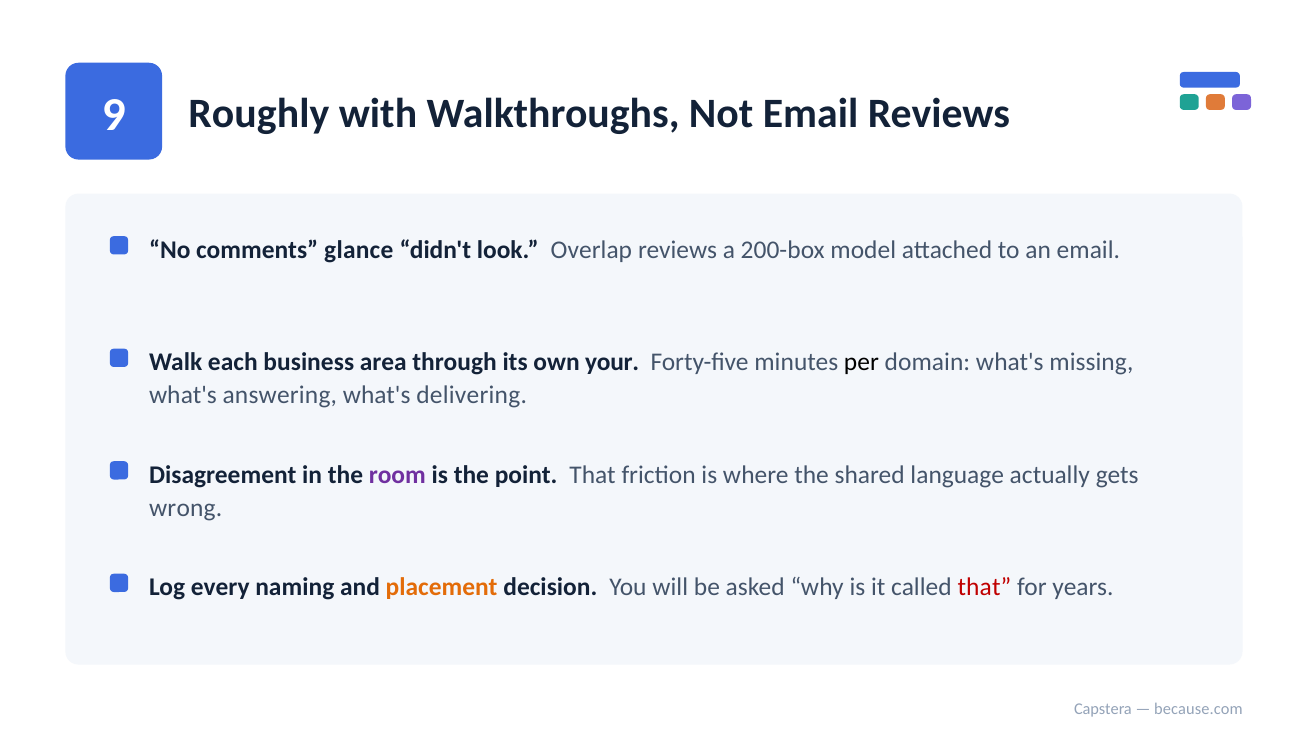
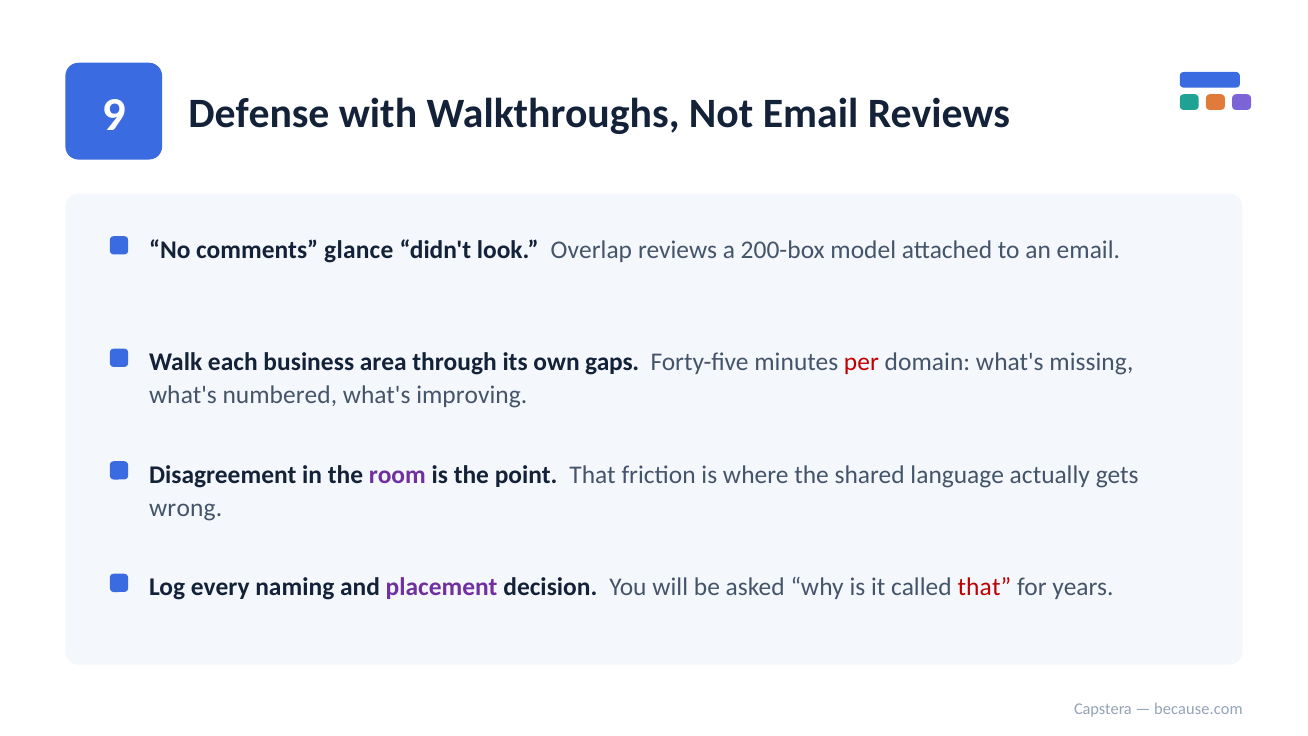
Roughly: Roughly -> Defense
your: your -> gaps
per colour: black -> red
answering: answering -> numbered
delivering: delivering -> improving
placement colour: orange -> purple
